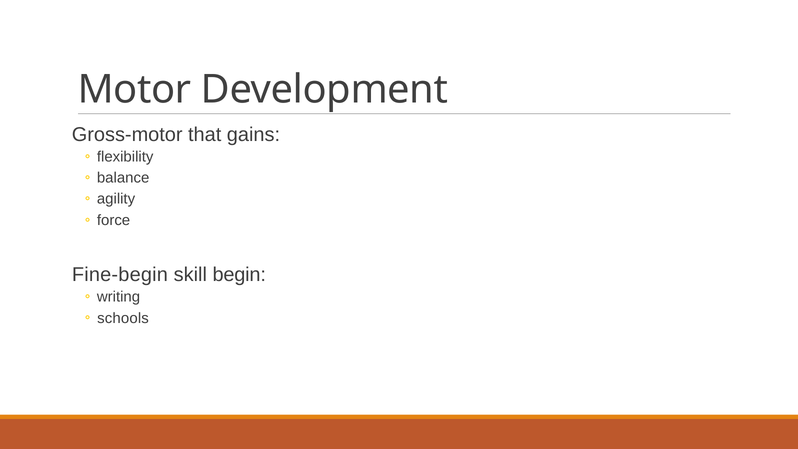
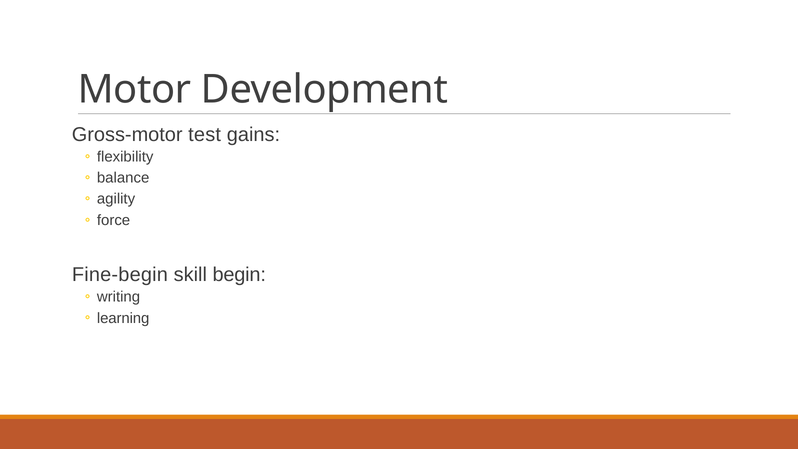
that: that -> test
schools: schools -> learning
